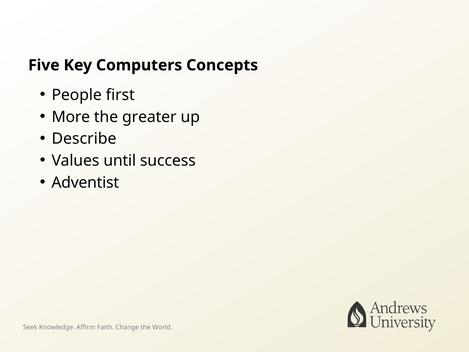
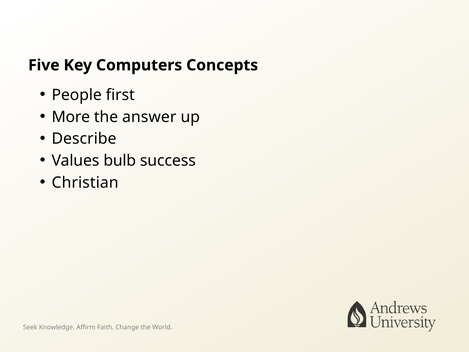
greater: greater -> answer
until: until -> bulb
Adventist: Adventist -> Christian
